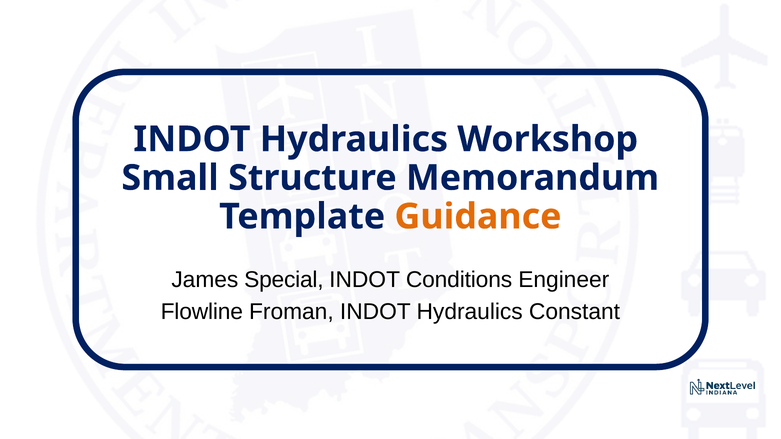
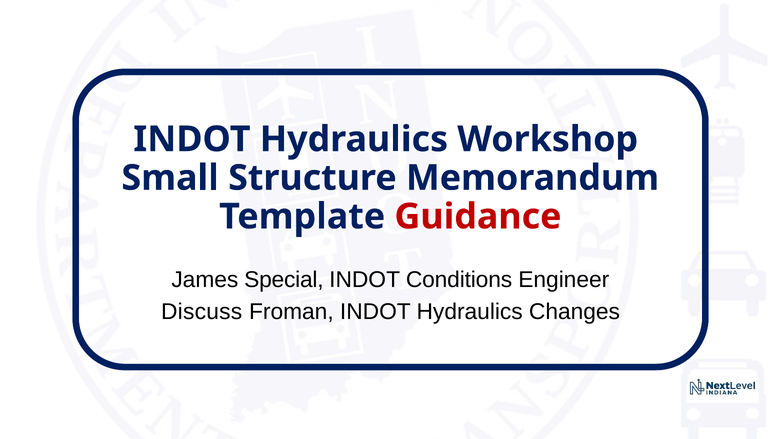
Guidance colour: orange -> red
Flowline: Flowline -> Discuss
Constant: Constant -> Changes
